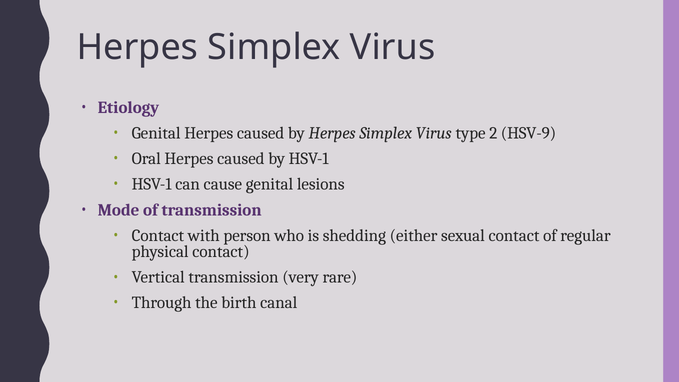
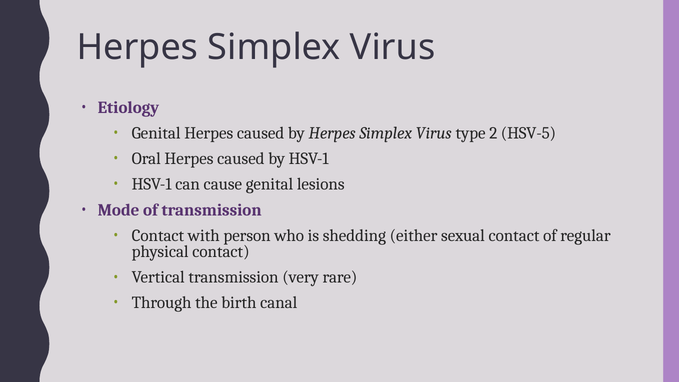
HSV-9: HSV-9 -> HSV-5
